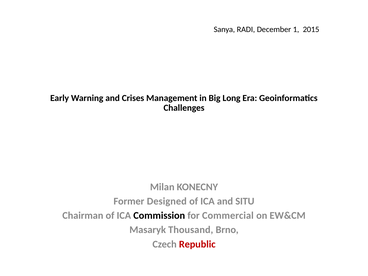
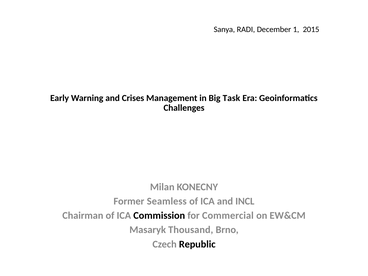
Long: Long -> Task
Designed: Designed -> Seamless
SITU: SITU -> INCL
Republic colour: red -> black
